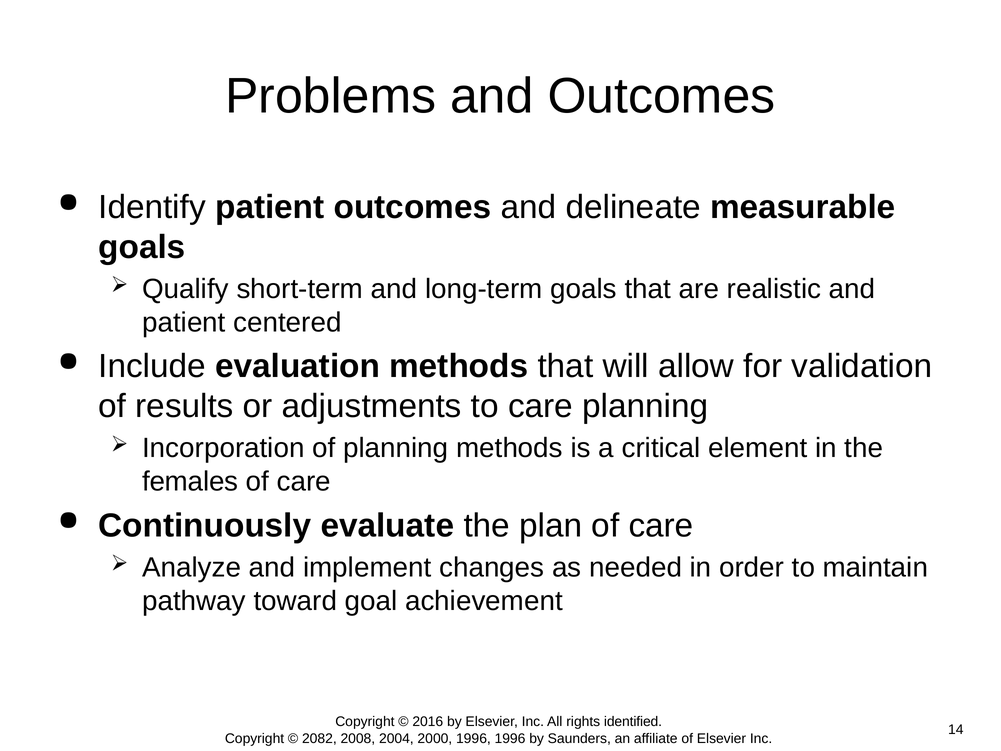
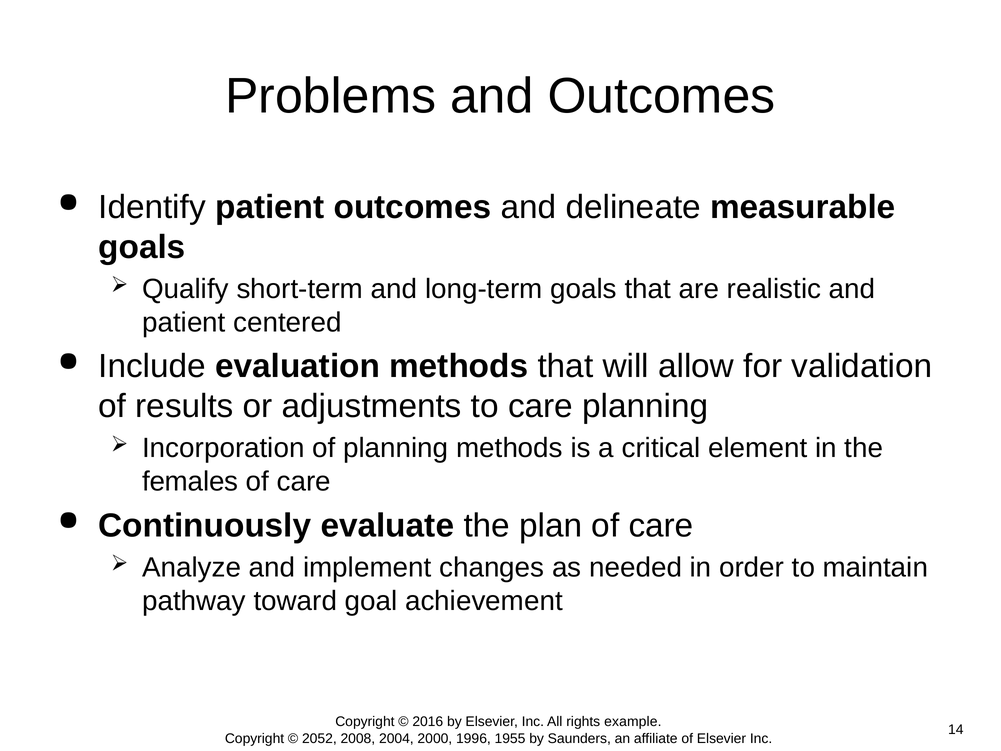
identified: identified -> example
2082: 2082 -> 2052
1996 1996: 1996 -> 1955
